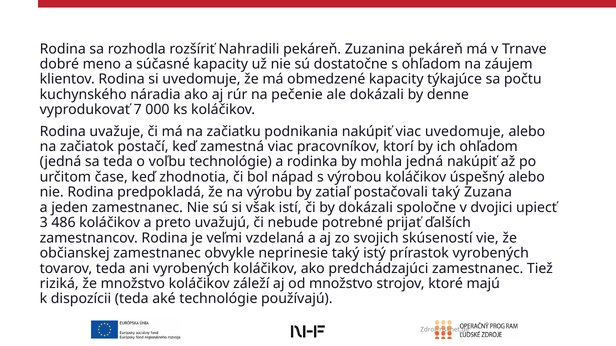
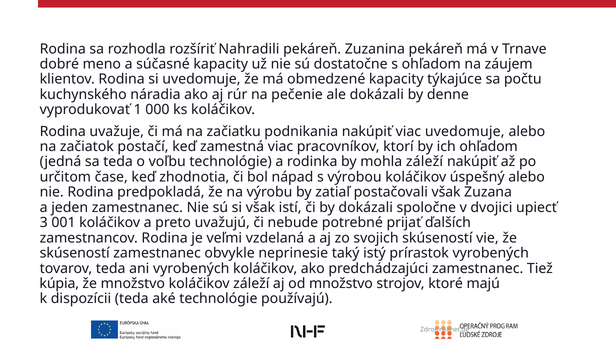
7: 7 -> 1
mohla jedná: jedná -> záleží
postačovali taký: taký -> však
486: 486 -> 001
občianskej at (75, 254): občianskej -> skúseností
riziká: riziká -> kúpia
